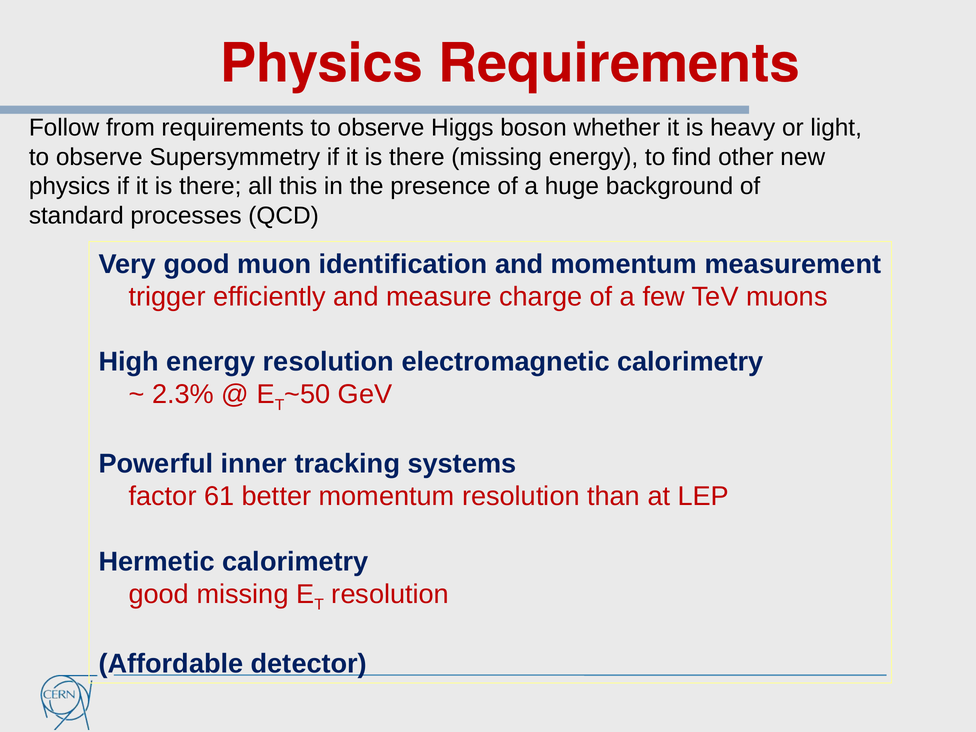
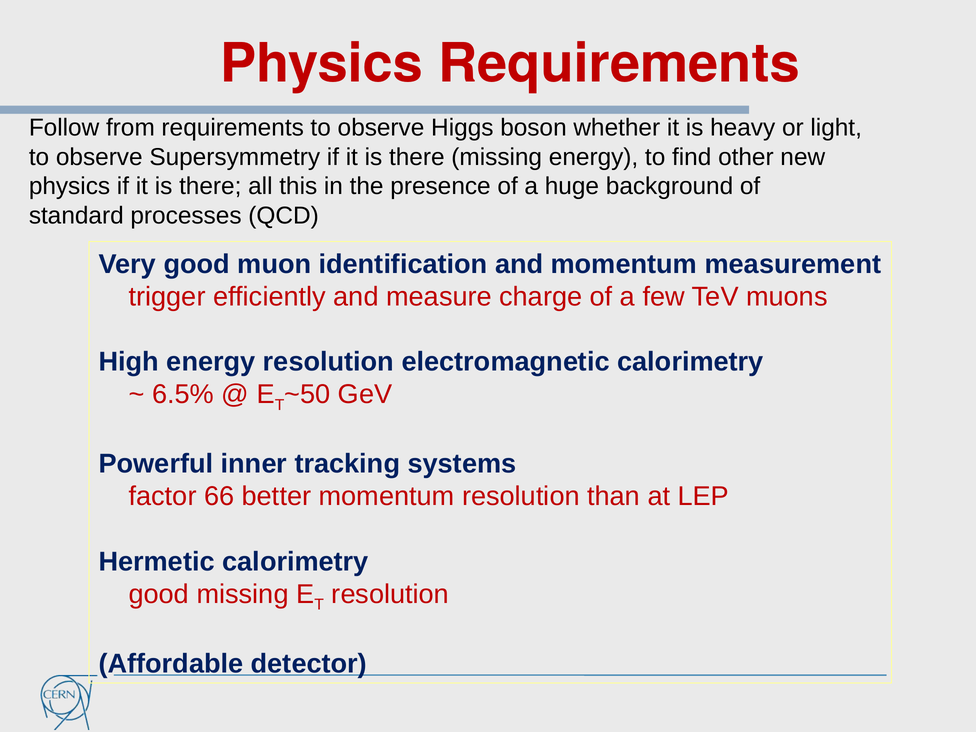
2.3%: 2.3% -> 6.5%
61: 61 -> 66
